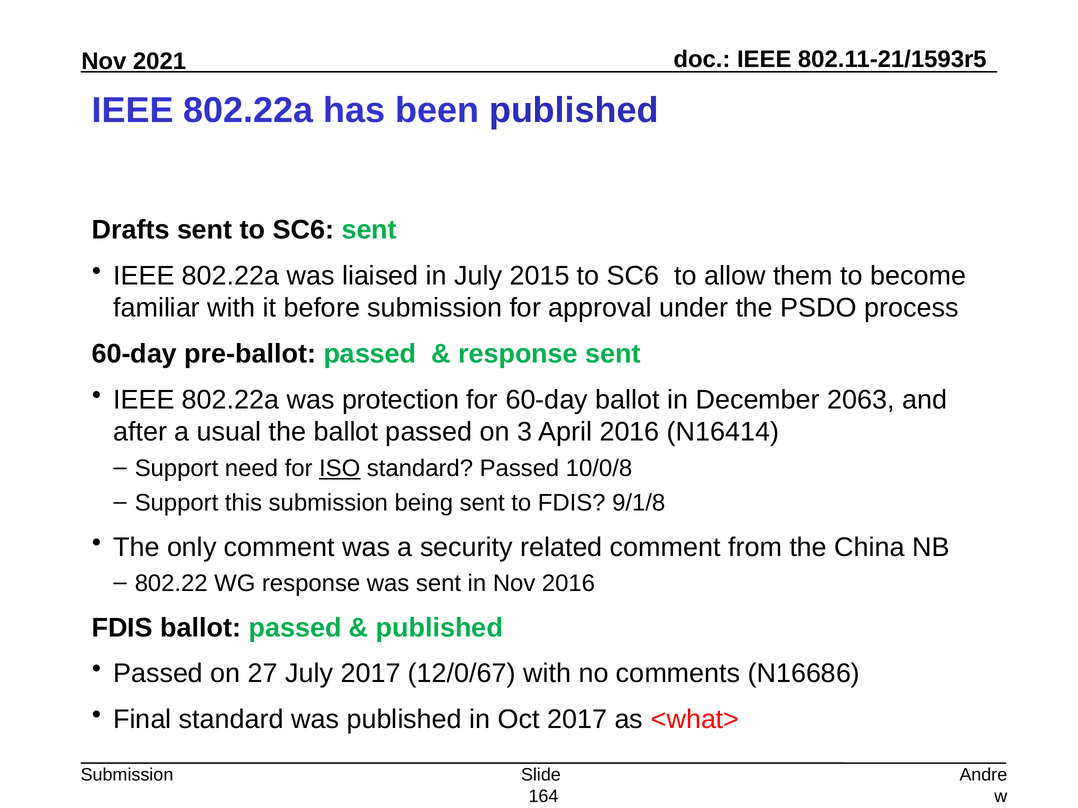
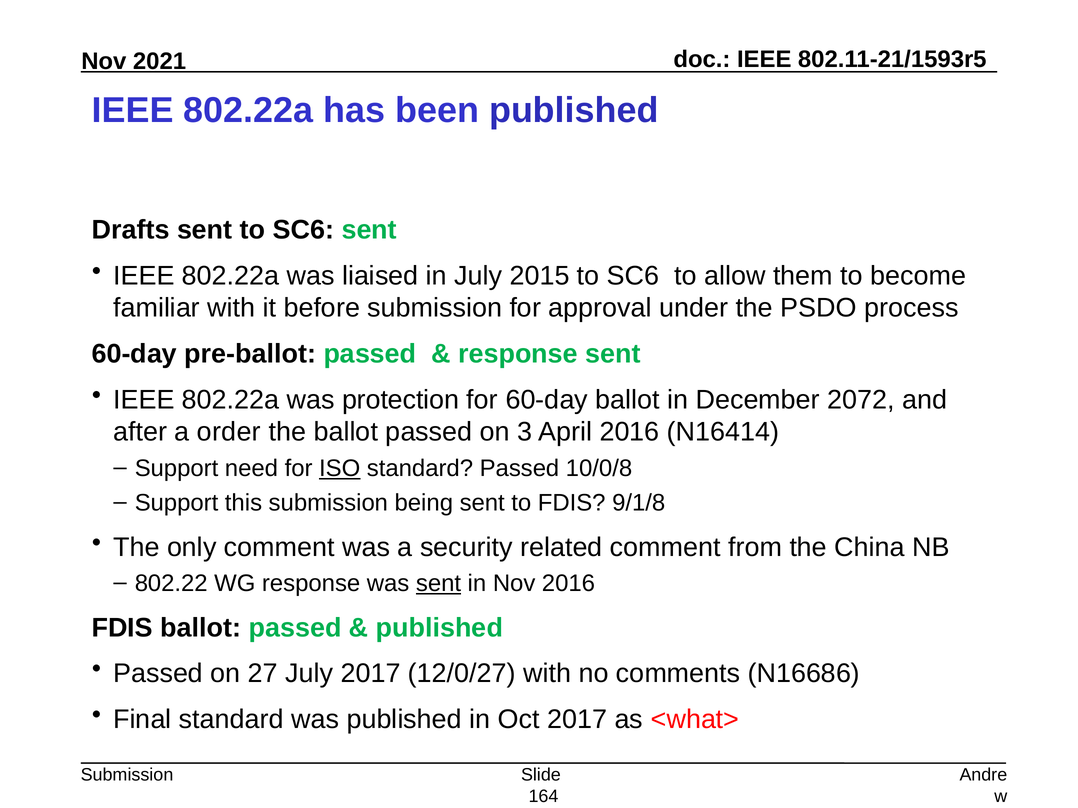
2063: 2063 -> 2072
usual: usual -> order
sent at (438, 584) underline: none -> present
12/0/67: 12/0/67 -> 12/0/27
